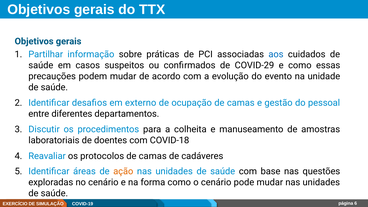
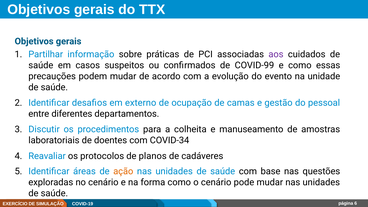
aos colour: blue -> purple
COVID-29: COVID-29 -> COVID-99
COVID-18: COVID-18 -> COVID-34
protocolos de camas: camas -> planos
